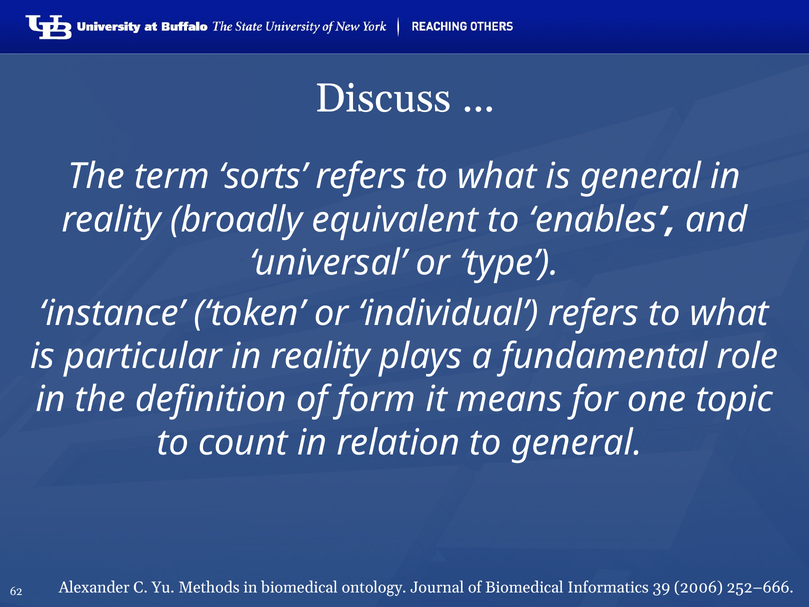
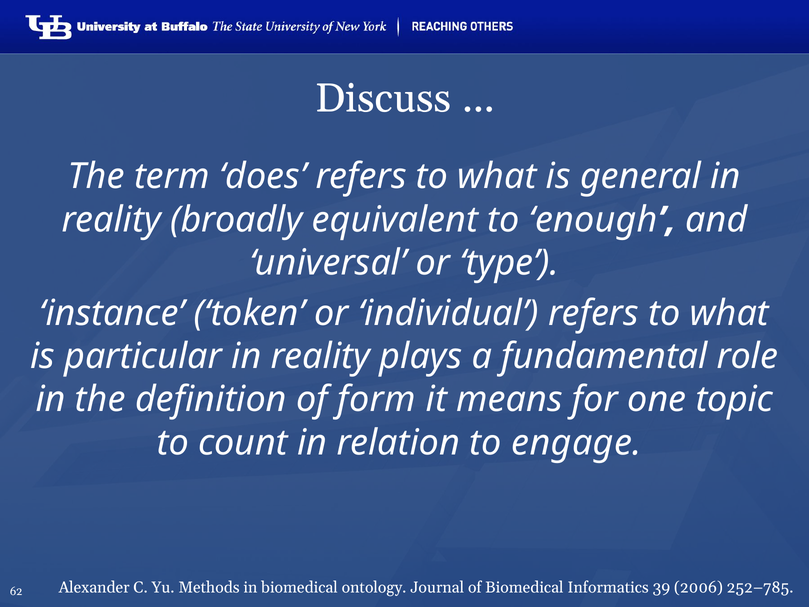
sorts: sorts -> does
enables: enables -> enough
to general: general -> engage
252–666: 252–666 -> 252–785
